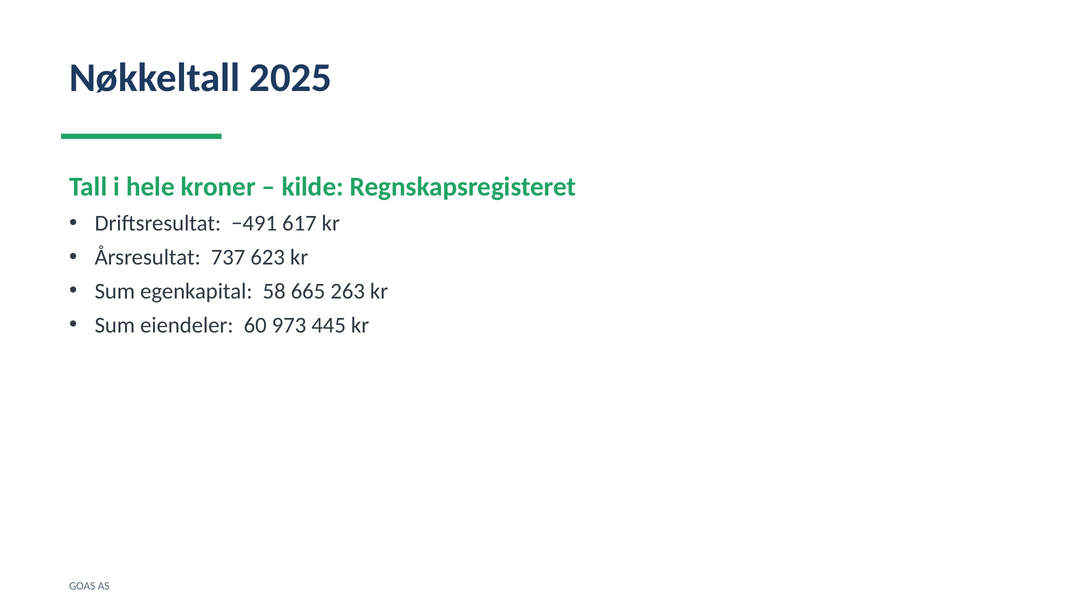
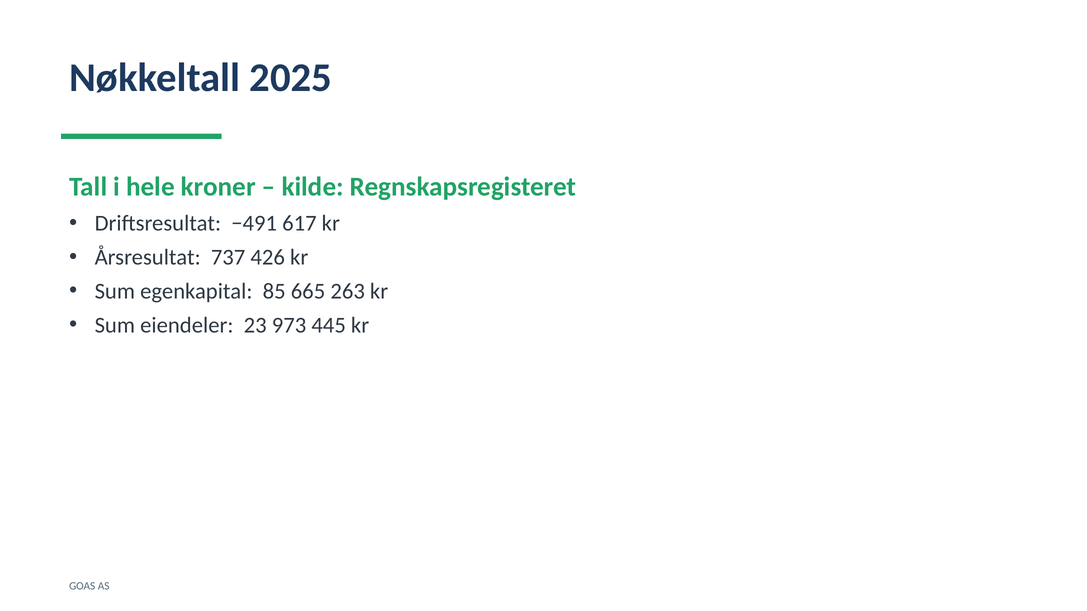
623: 623 -> 426
58: 58 -> 85
60: 60 -> 23
